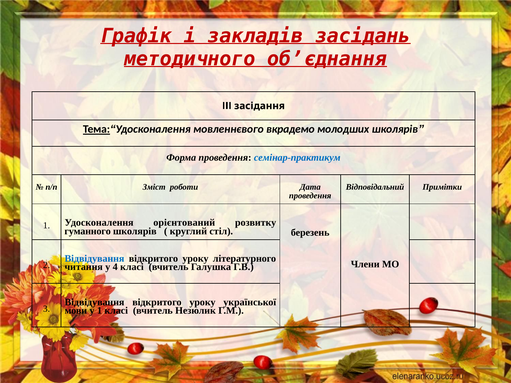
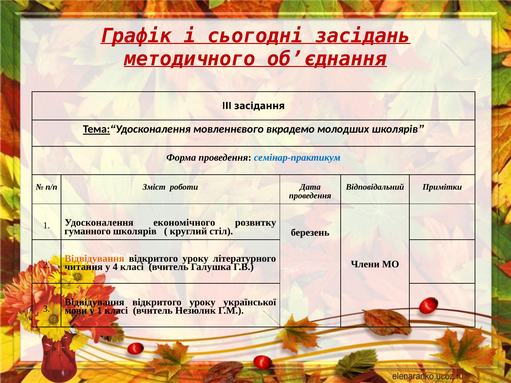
закладів: закладів -> сьогодні
орієнтований: орієнтований -> економічного
Відвідування at (94, 259) colour: blue -> orange
